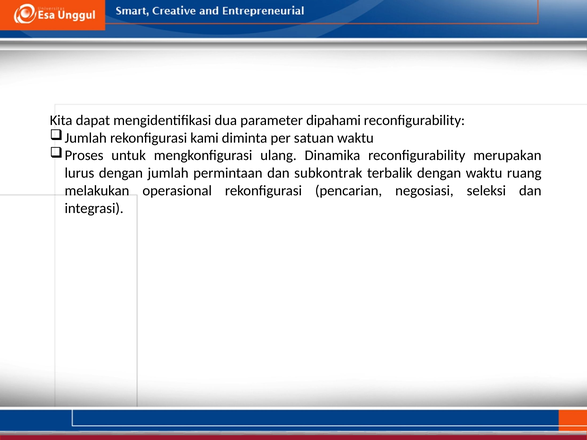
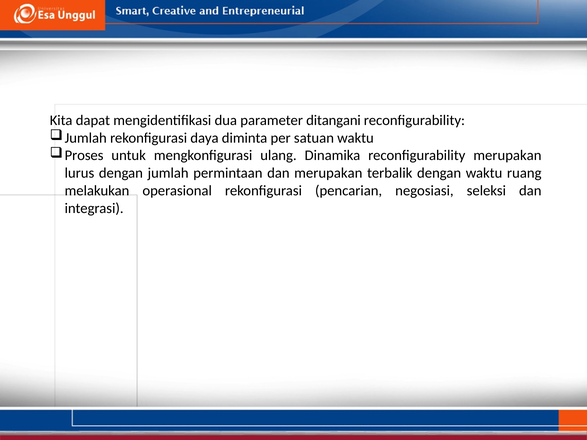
dipahami: dipahami -> ditangani
kami: kami -> daya
dan subkontrak: subkontrak -> merupakan
